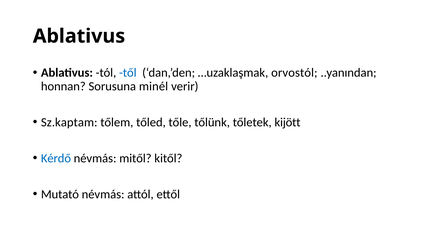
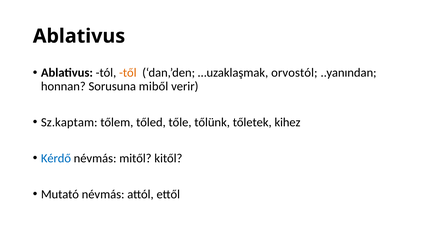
től colour: blue -> orange
minél: minél -> miből
kijött: kijött -> kihez
